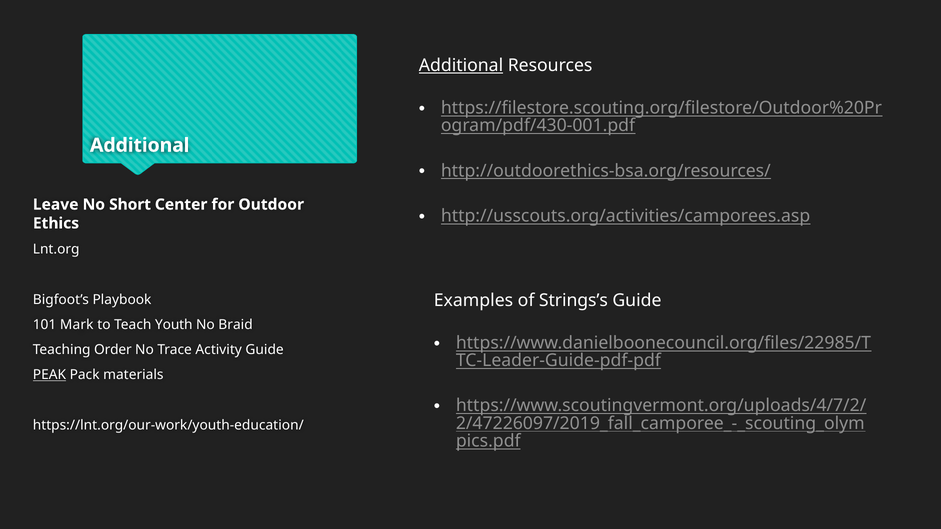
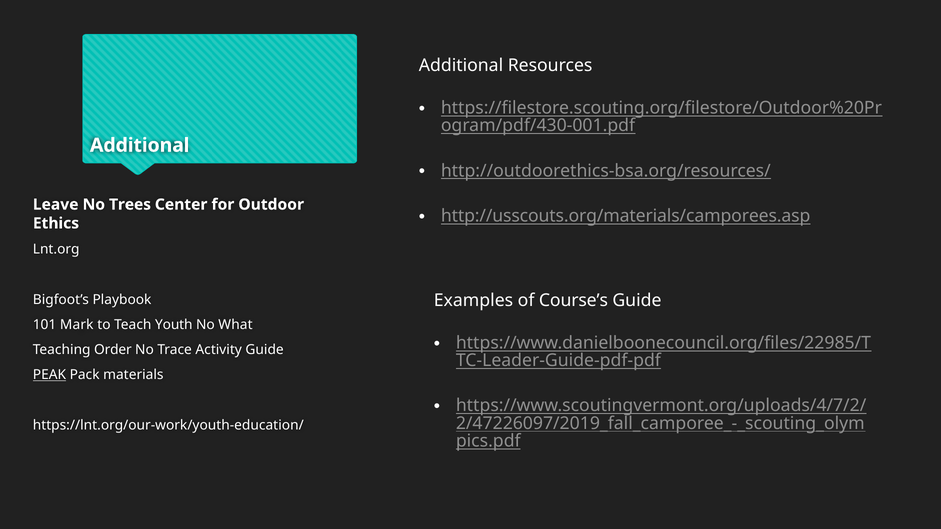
Additional at (461, 66) underline: present -> none
Short: Short -> Trees
http://usscouts.org/activities/camporees.asp: http://usscouts.org/activities/camporees.asp -> http://usscouts.org/materials/camporees.asp
Strings’s: Strings’s -> Course’s
Braid: Braid -> What
